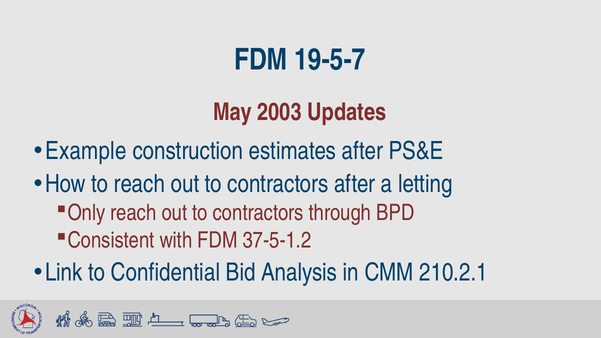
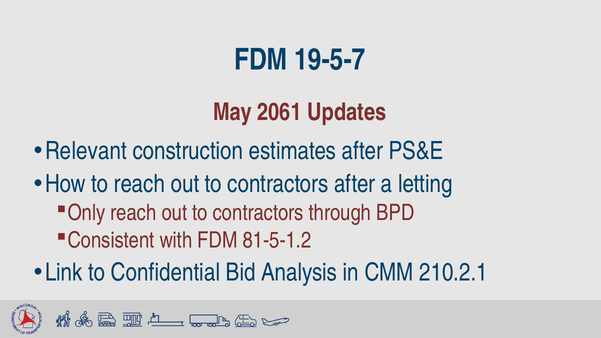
2003: 2003 -> 2061
Example: Example -> Relevant
37-5-1.2: 37-5-1.2 -> 81-5-1.2
